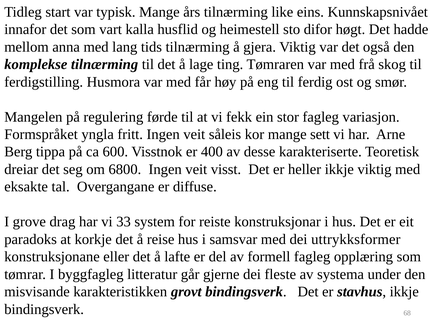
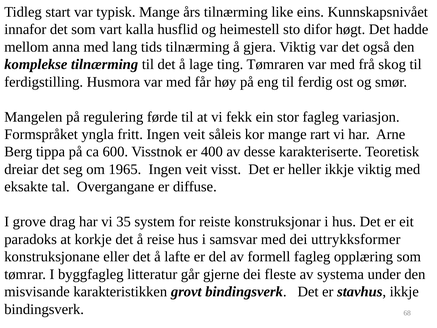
sett: sett -> rart
6800: 6800 -> 1965
33: 33 -> 35
